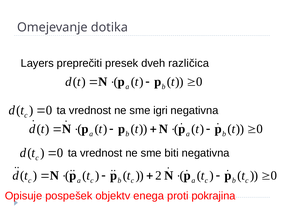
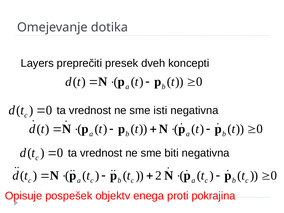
različica: različica -> koncepti
igri: igri -> isti
